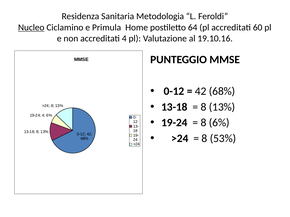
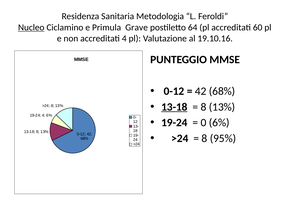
Home: Home -> Grave
13-18 at (174, 107) underline: none -> present
8 at (204, 123): 8 -> 0
53%: 53% -> 95%
